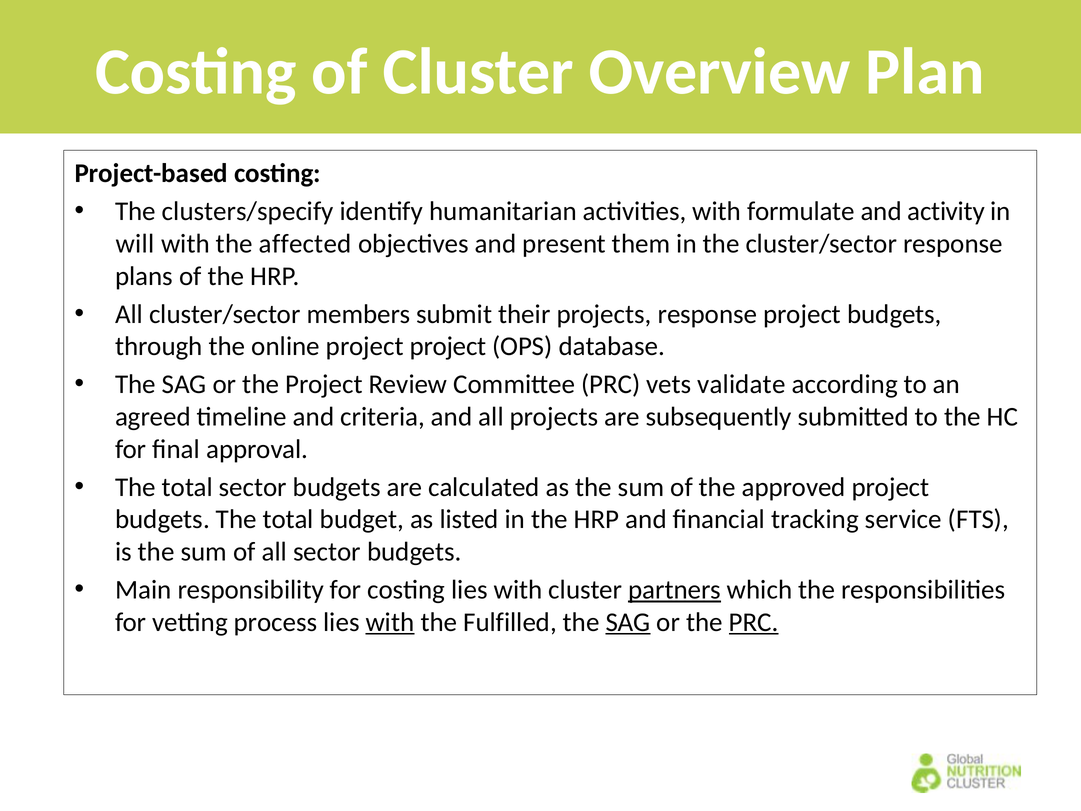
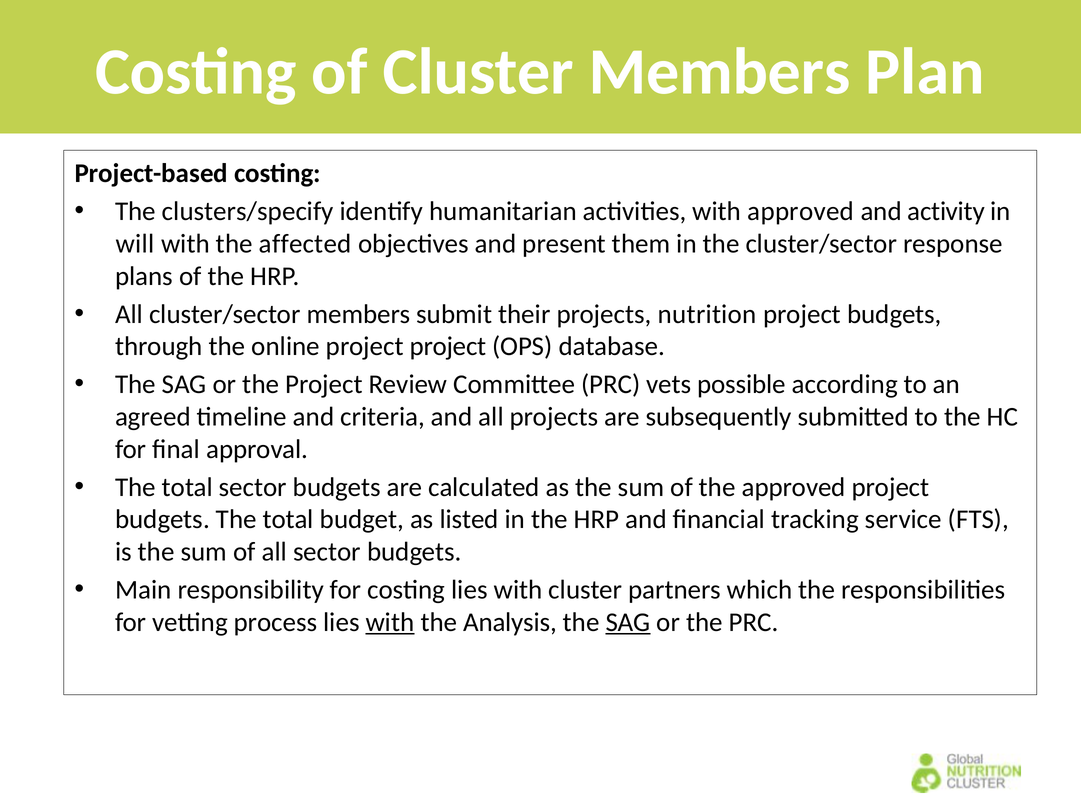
Cluster Overview: Overview -> Members
with formulate: formulate -> approved
projects response: response -> nutrition
validate: validate -> possible
partners underline: present -> none
Fulfilled: Fulfilled -> Analysis
PRC at (754, 622) underline: present -> none
